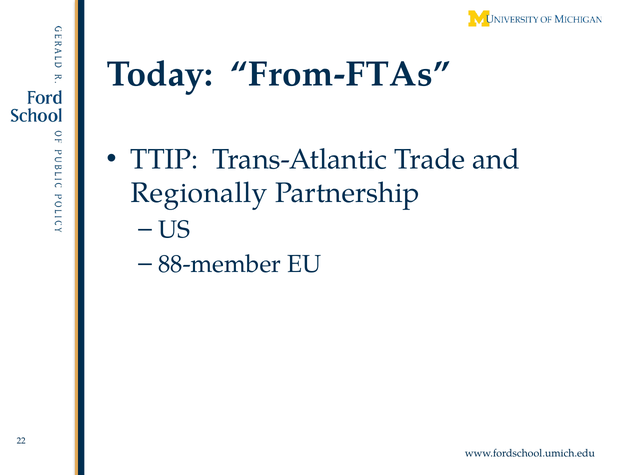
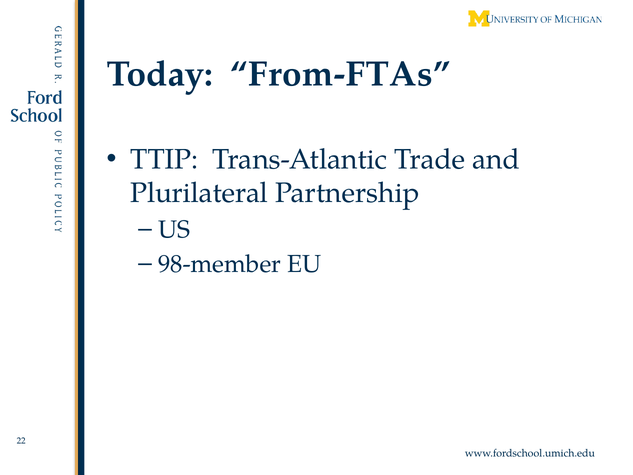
Regionally: Regionally -> Plurilateral
88-member: 88-member -> 98-member
